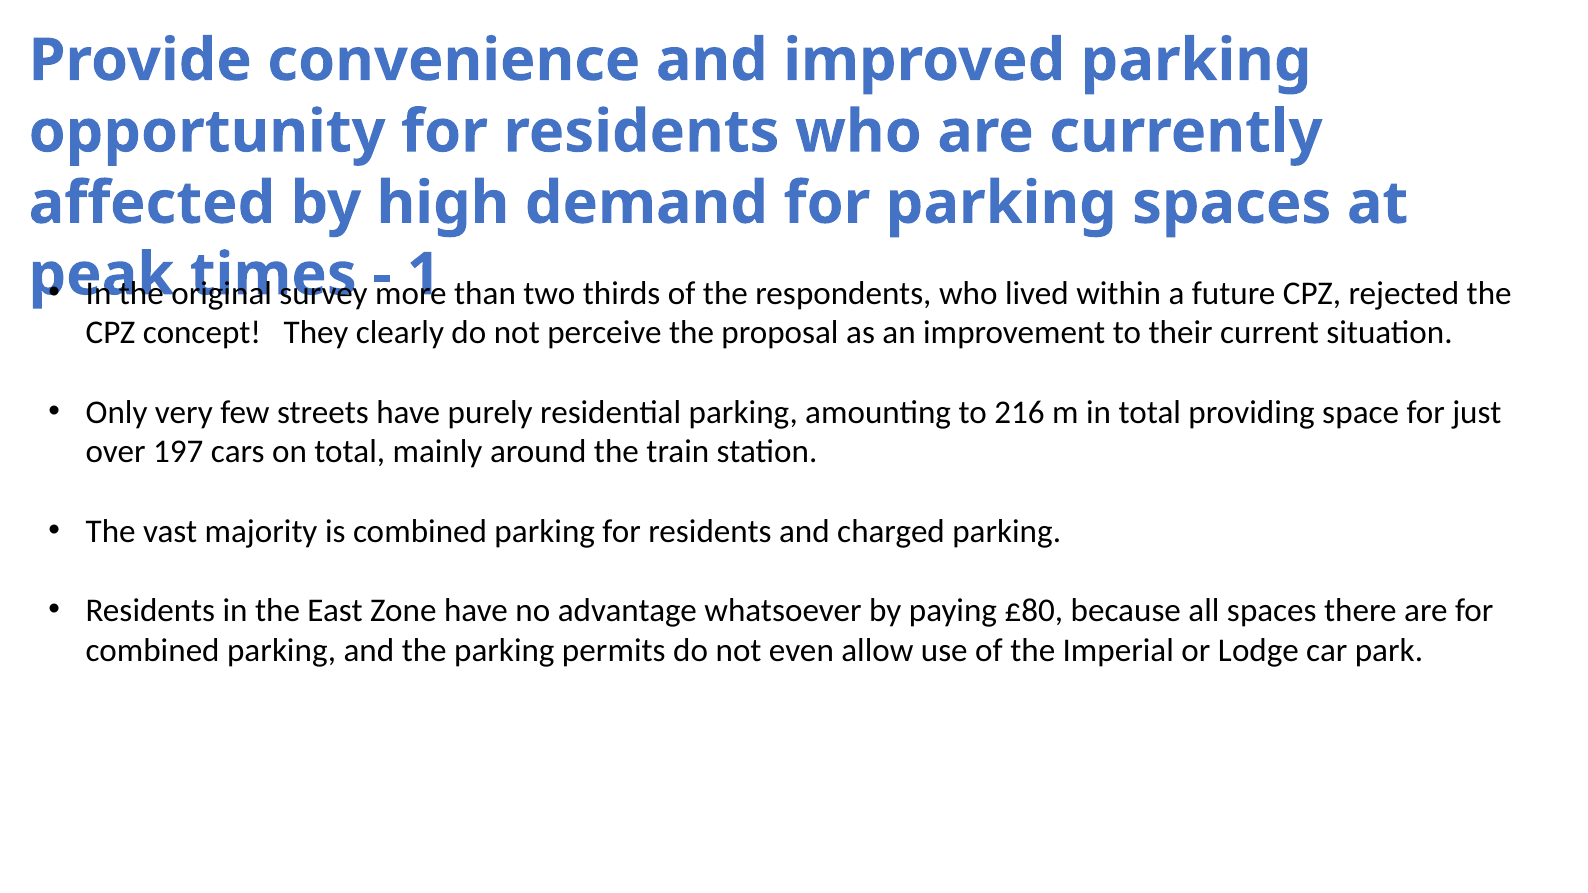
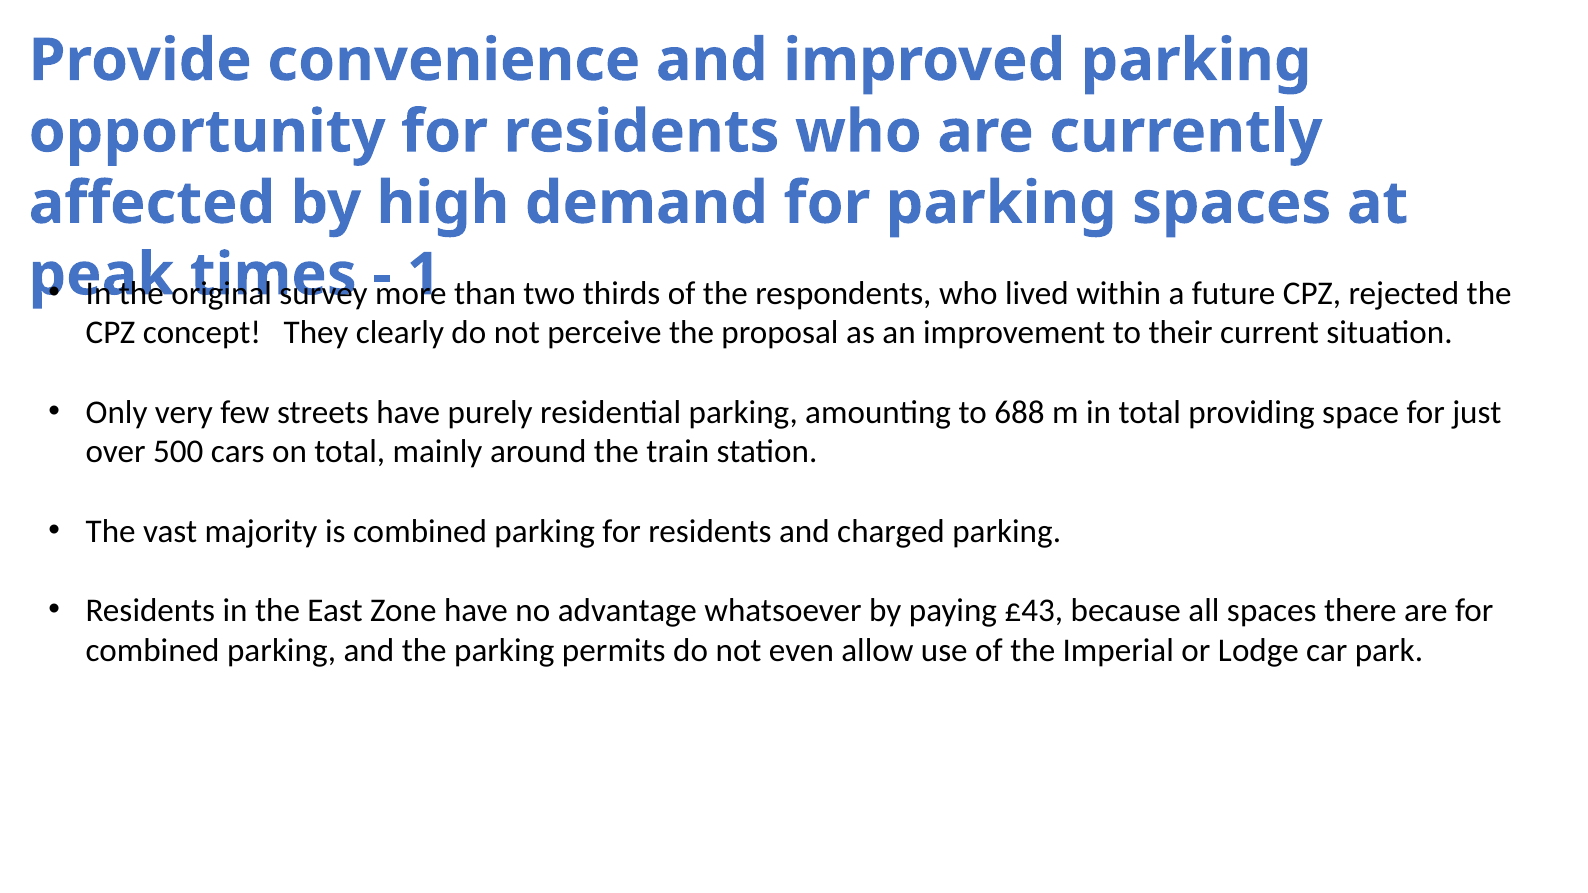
216: 216 -> 688
197: 197 -> 500
£80: £80 -> £43
